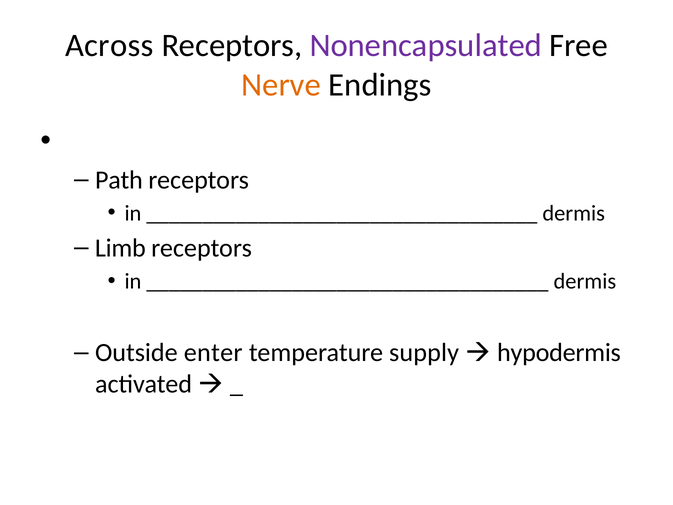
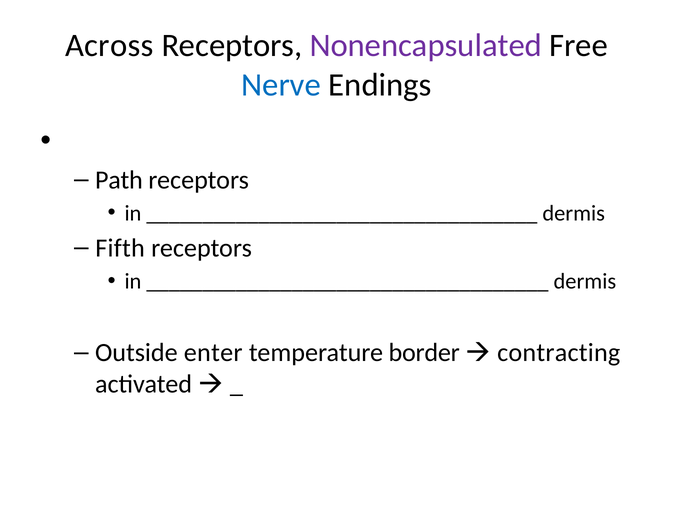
Nerve colour: orange -> blue
Limb: Limb -> Fifth
supply: supply -> border
hypodermis: hypodermis -> contracting
